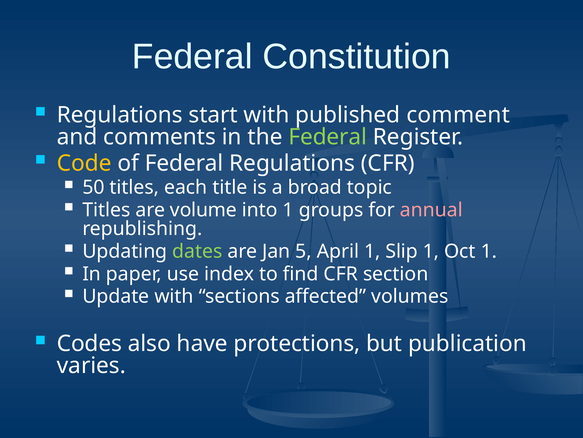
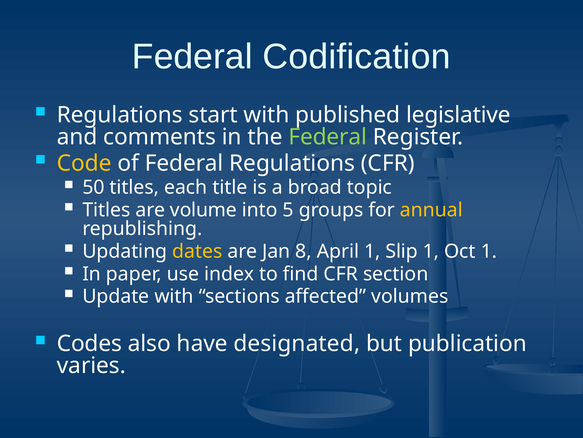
Constitution: Constitution -> Codification
comment: comment -> legislative
into 1: 1 -> 5
annual colour: pink -> yellow
dates colour: light green -> yellow
5: 5 -> 8
protections: protections -> designated
